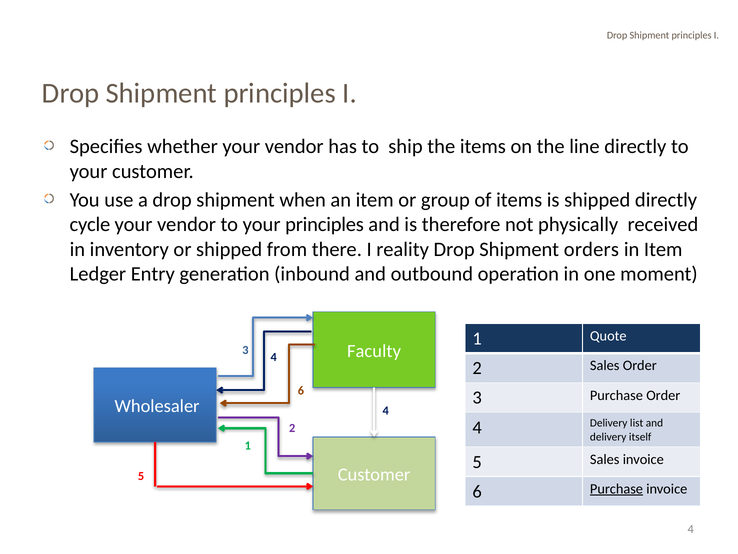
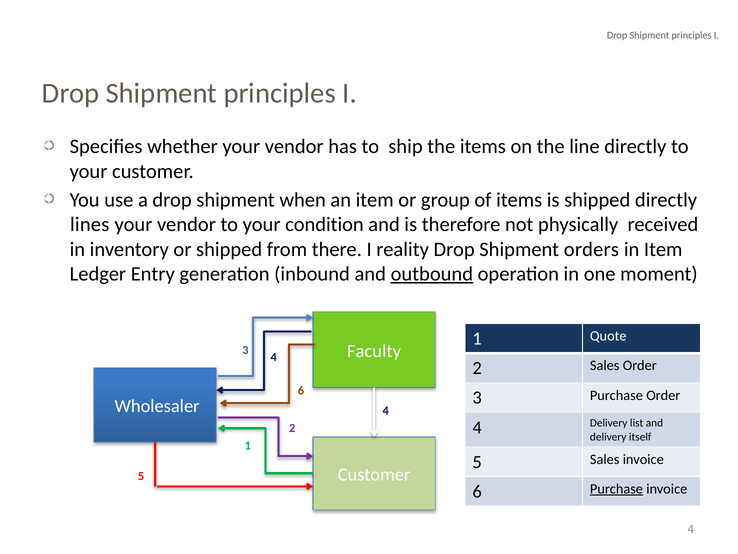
cycle: cycle -> lines
your principles: principles -> condition
outbound underline: none -> present
